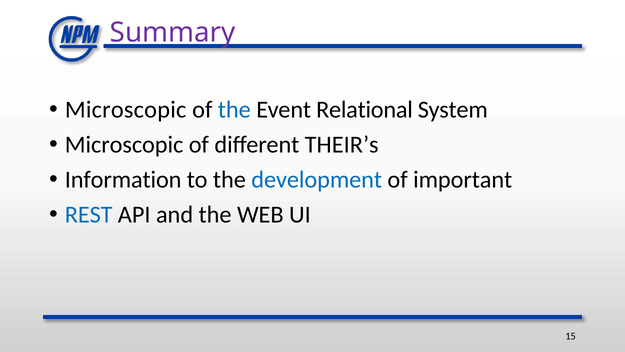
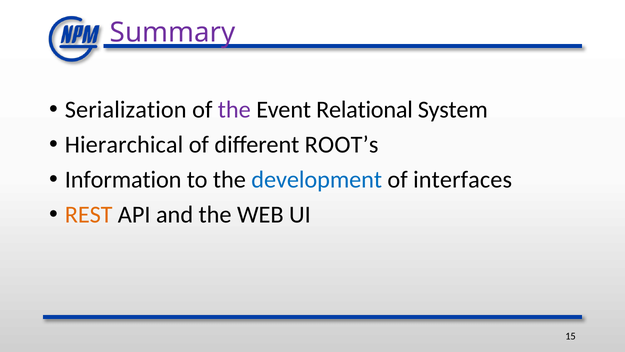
Microscopic at (126, 110): Microscopic -> Serialization
the at (234, 110) colour: blue -> purple
Microscopic at (124, 145): Microscopic -> Hierarchical
THEIR’s: THEIR’s -> ROOT’s
important: important -> interfaces
REST colour: blue -> orange
